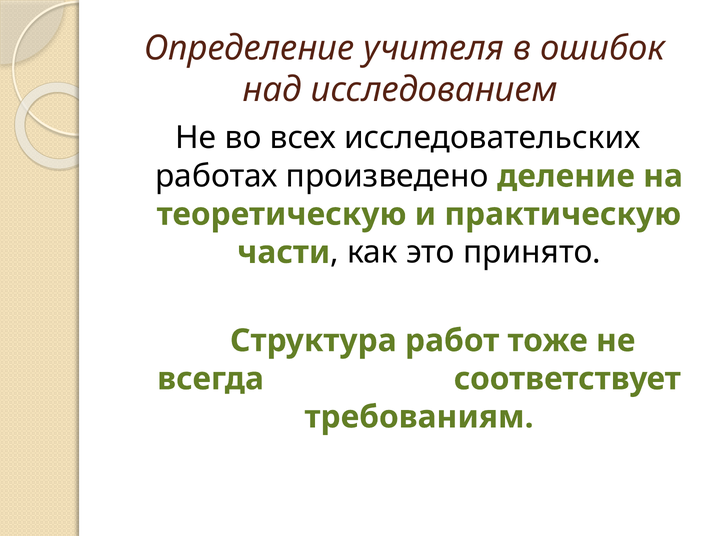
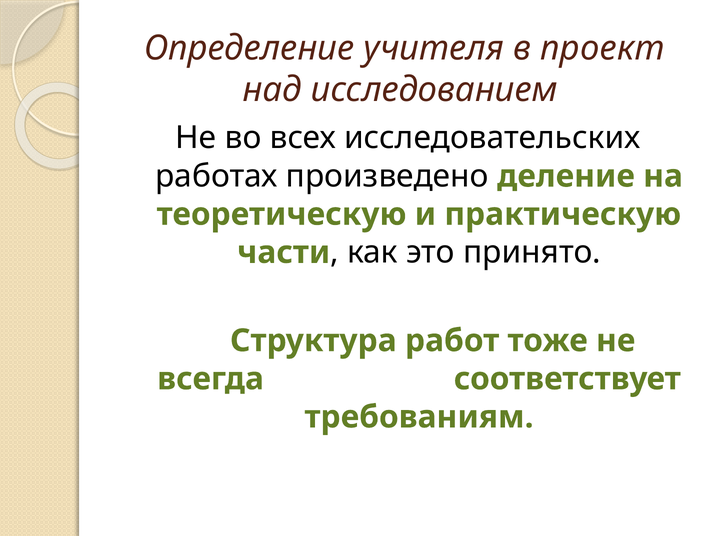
ошибок: ошибок -> проект
